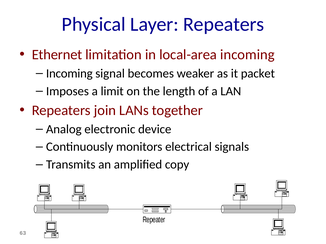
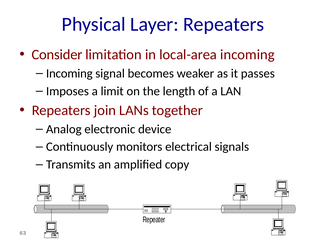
Ethernet: Ethernet -> Consider
packet: packet -> passes
